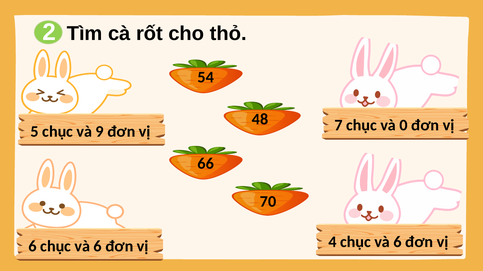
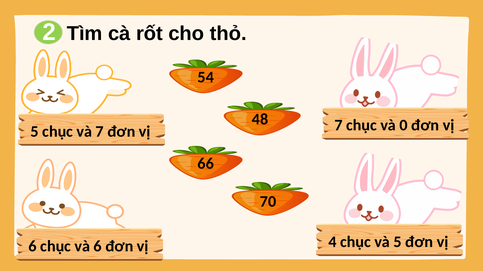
và 9: 9 -> 7
4 chục và 6: 6 -> 5
